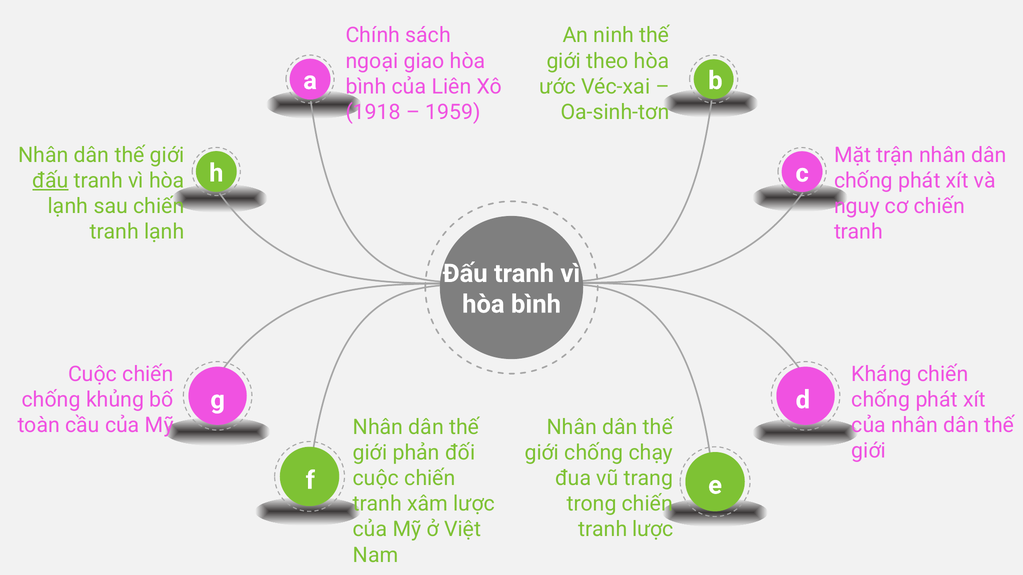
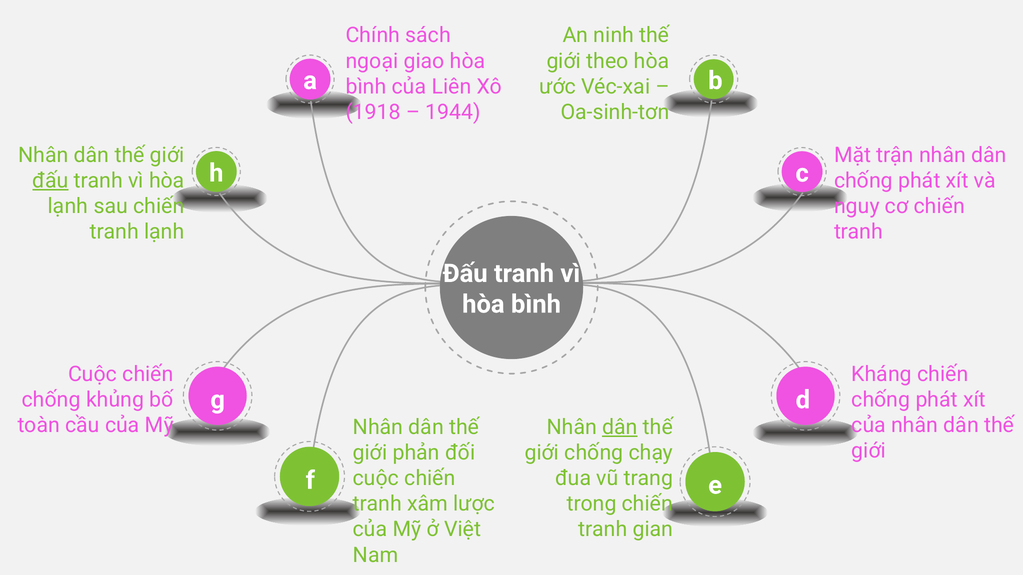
1959: 1959 -> 1944
dân at (620, 428) underline: none -> present
tranh lược: lược -> gian
